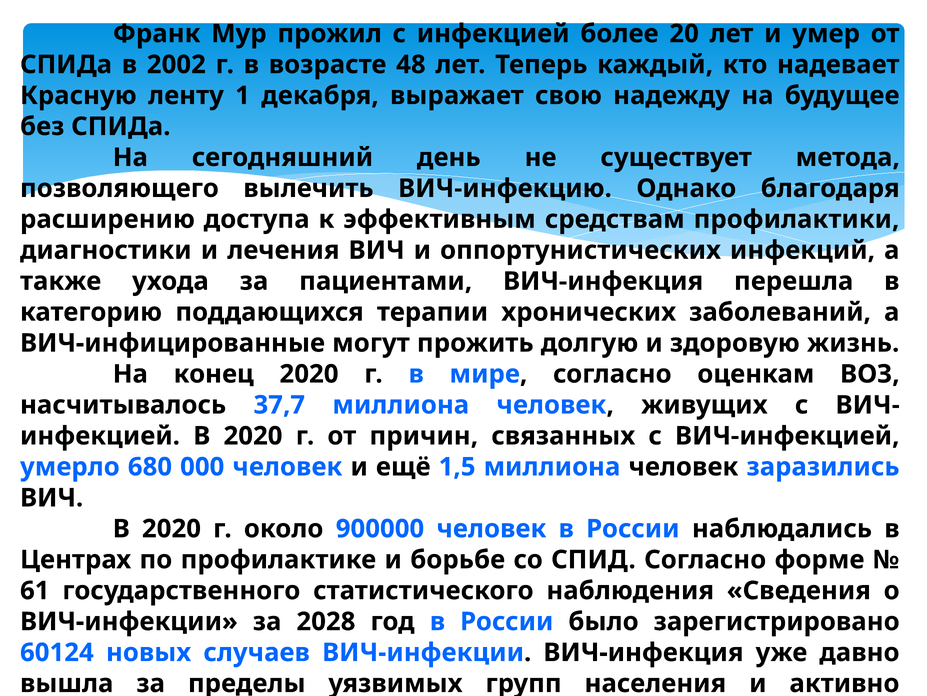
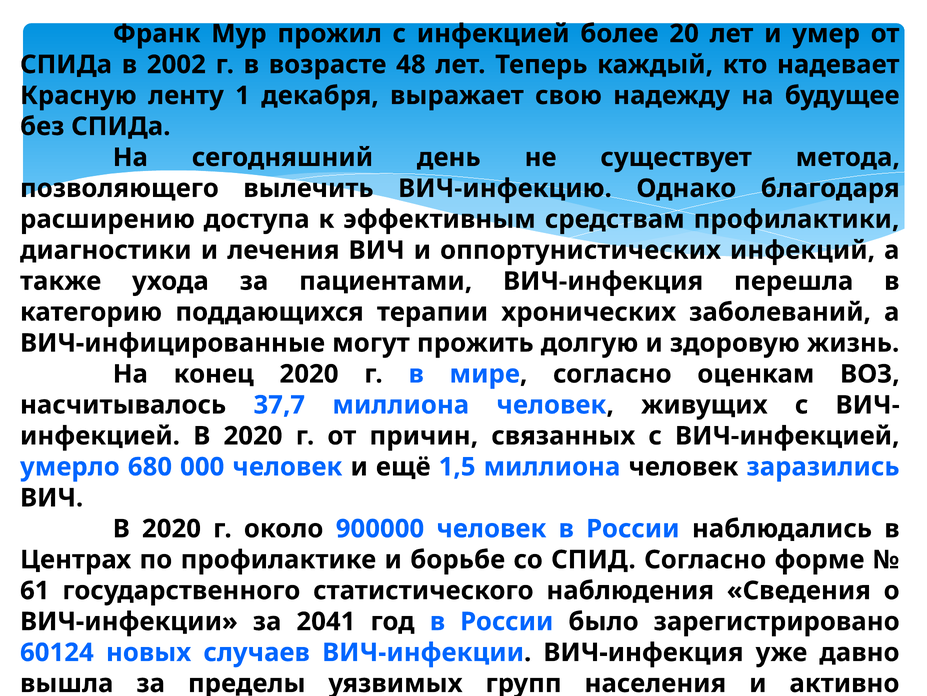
2028: 2028 -> 2041
